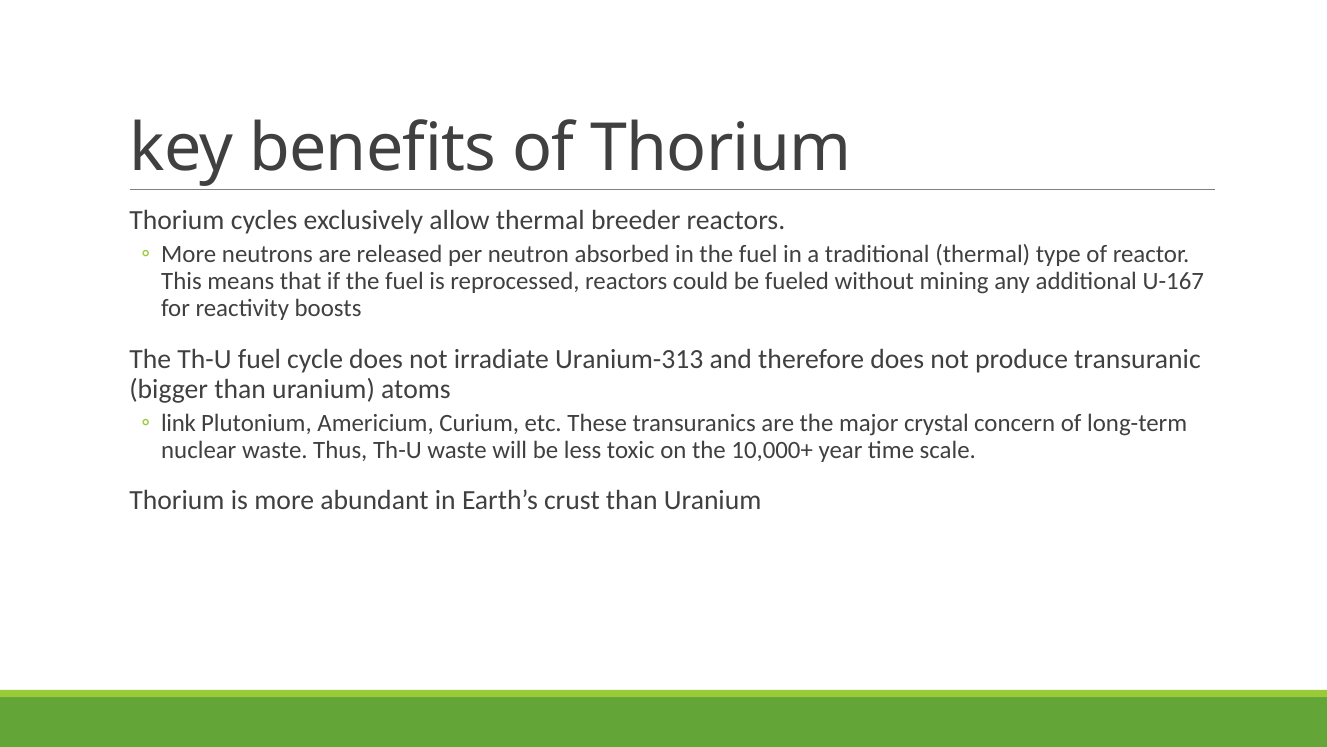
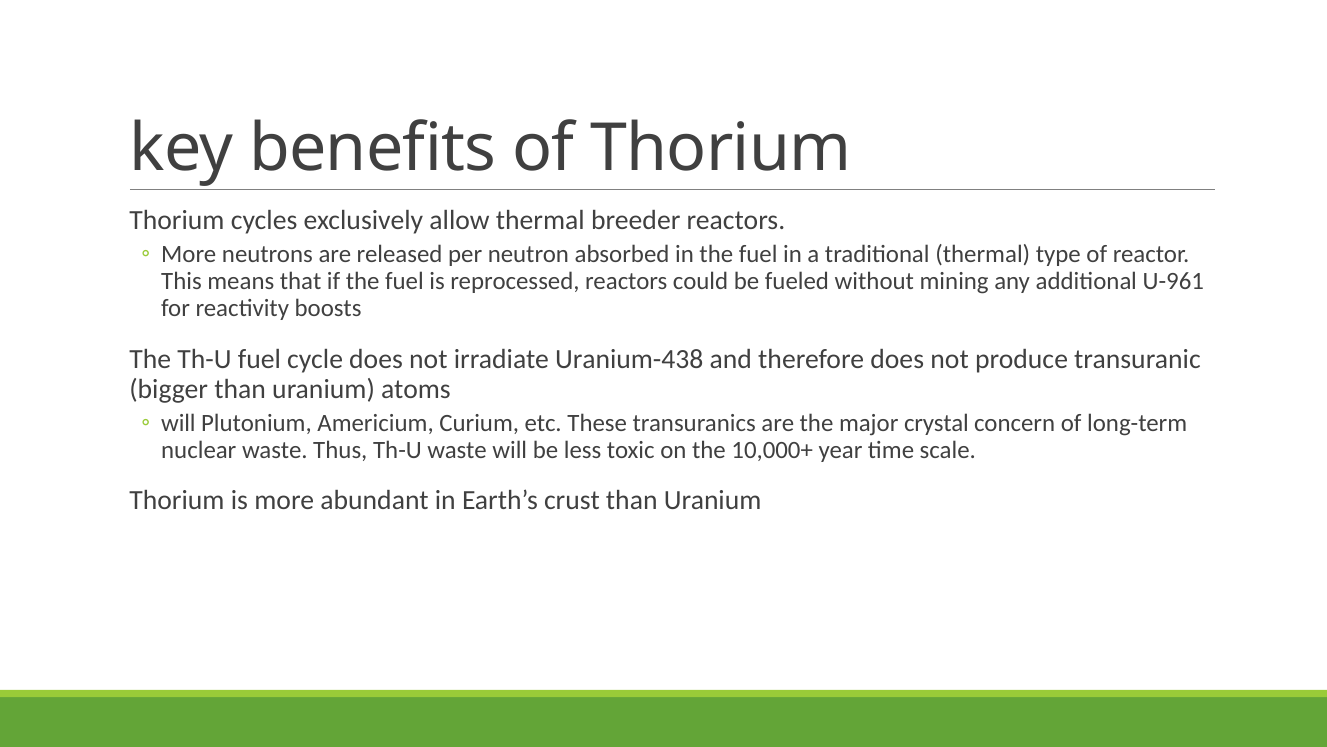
U-167: U-167 -> U-961
Uranium-313: Uranium-313 -> Uranium-438
link at (179, 423): link -> will
